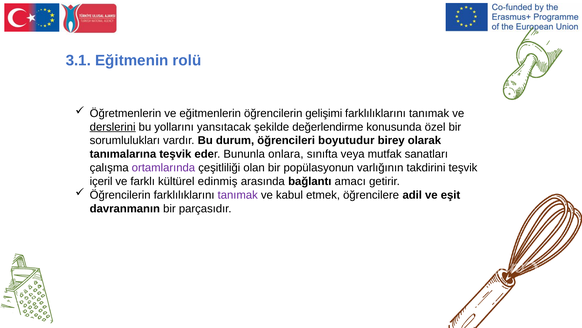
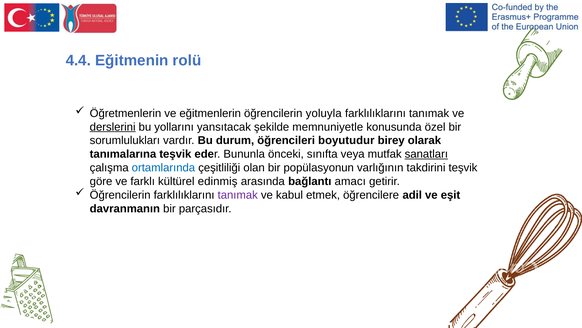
3.1: 3.1 -> 4.4
gelişimi: gelişimi -> yoluyla
değerlendirme: değerlendirme -> memnuniyetle
onlara: onlara -> önceki
sanatları underline: none -> present
ortamlarında colour: purple -> blue
içeril: içeril -> göre
